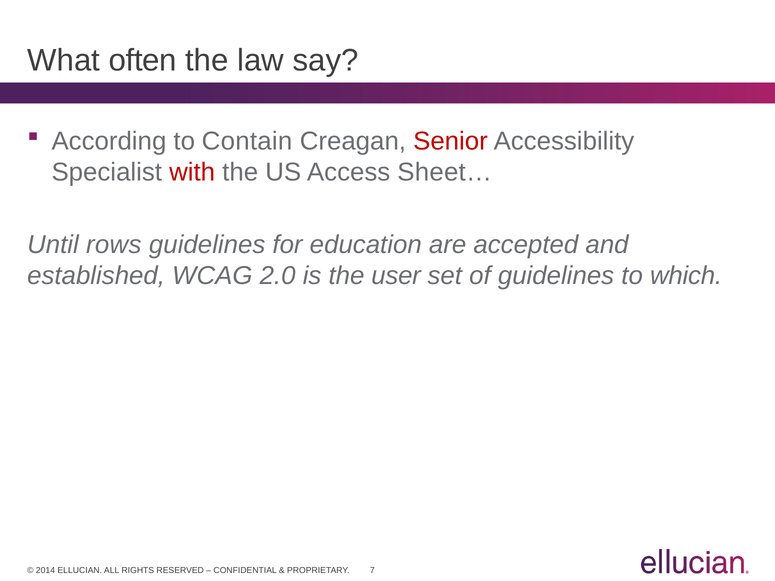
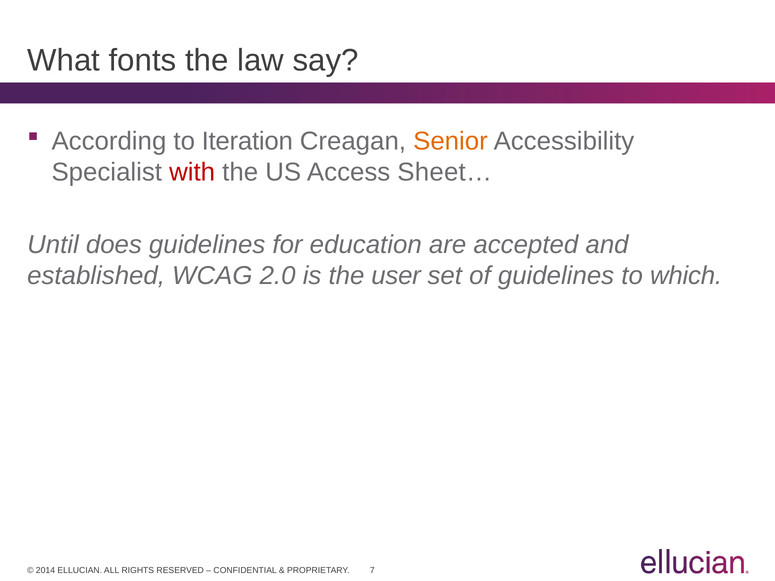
often: often -> fonts
Contain: Contain -> Iteration
Senior colour: red -> orange
rows: rows -> does
